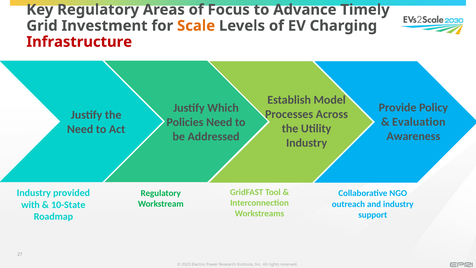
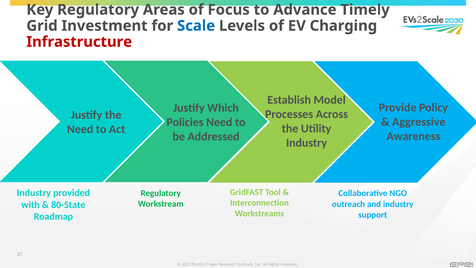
Scale colour: orange -> blue
Evaluation: Evaluation -> Aggressive
10-State: 10-State -> 80-State
